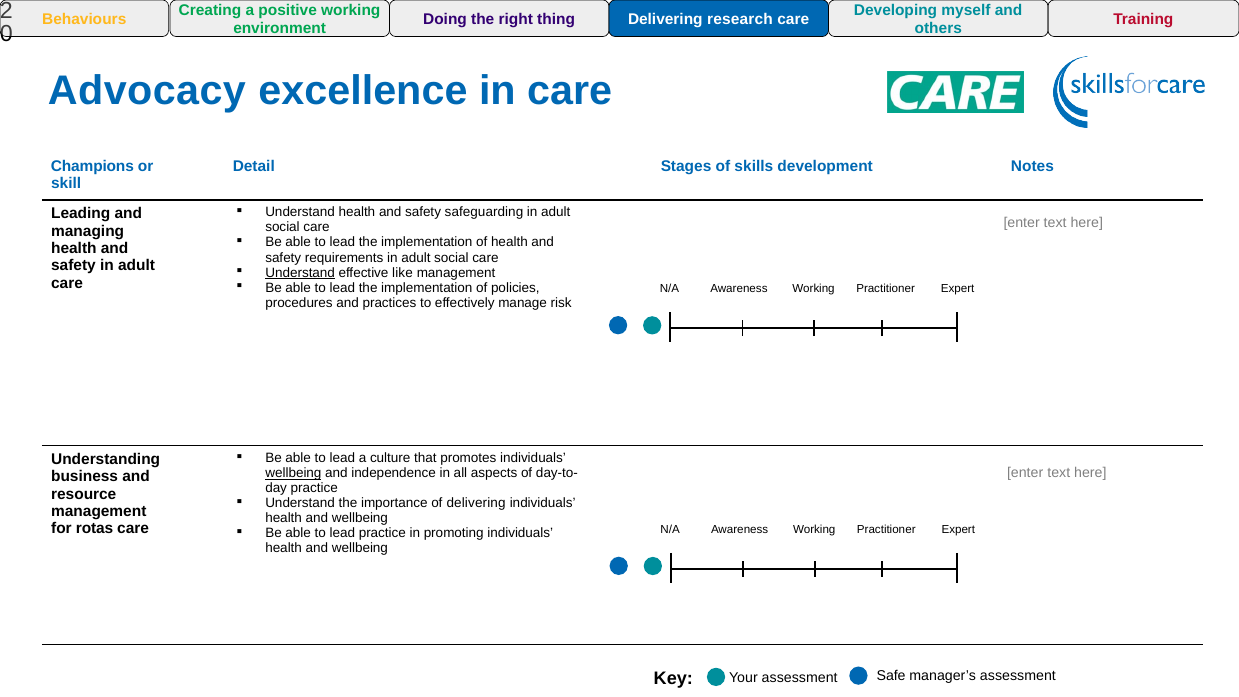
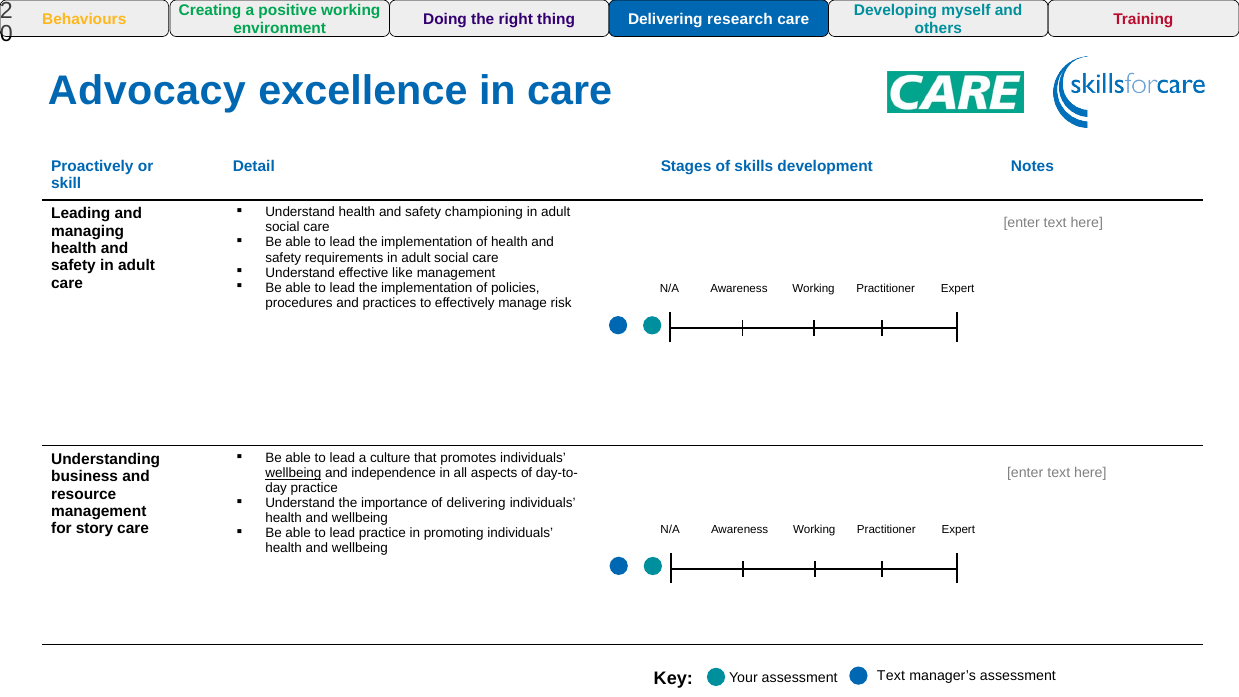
Champions: Champions -> Proactively
safeguarding: safeguarding -> championing
Understand at (300, 273) underline: present -> none
rotas: rotas -> story
assessment Safe: Safe -> Text
